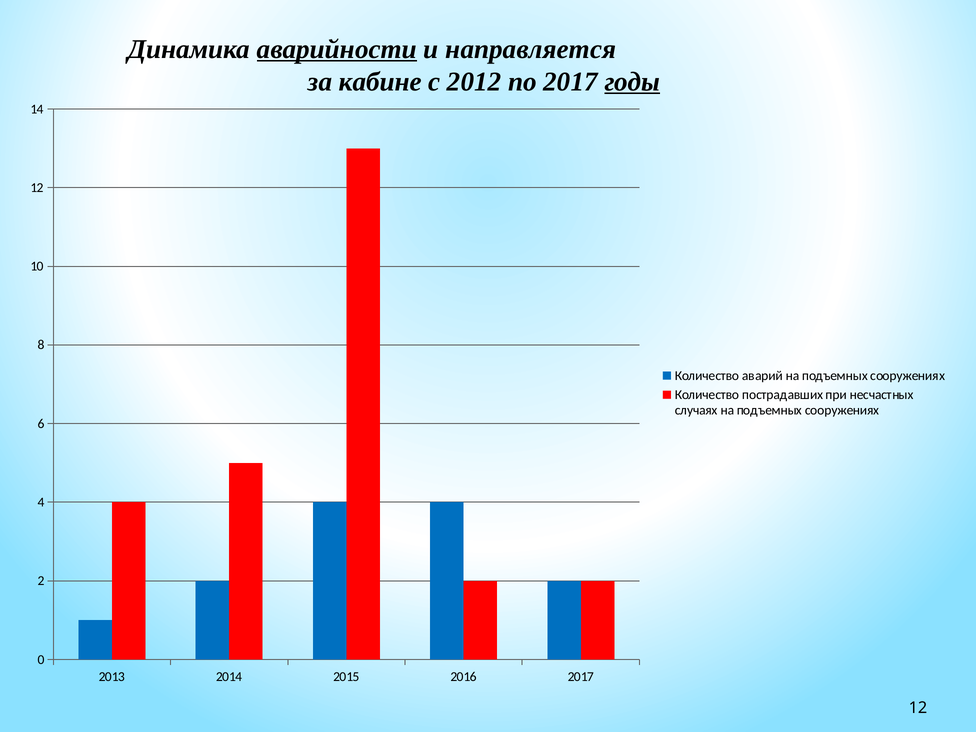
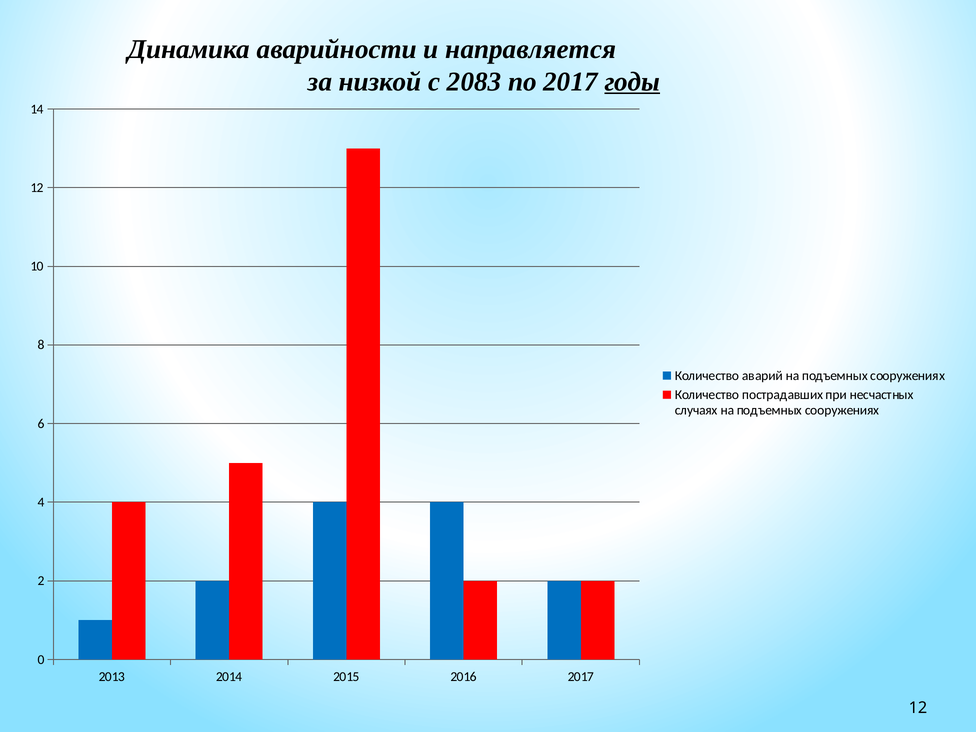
аварийности underline: present -> none
кабине: кабине -> низкой
2012: 2012 -> 2083
